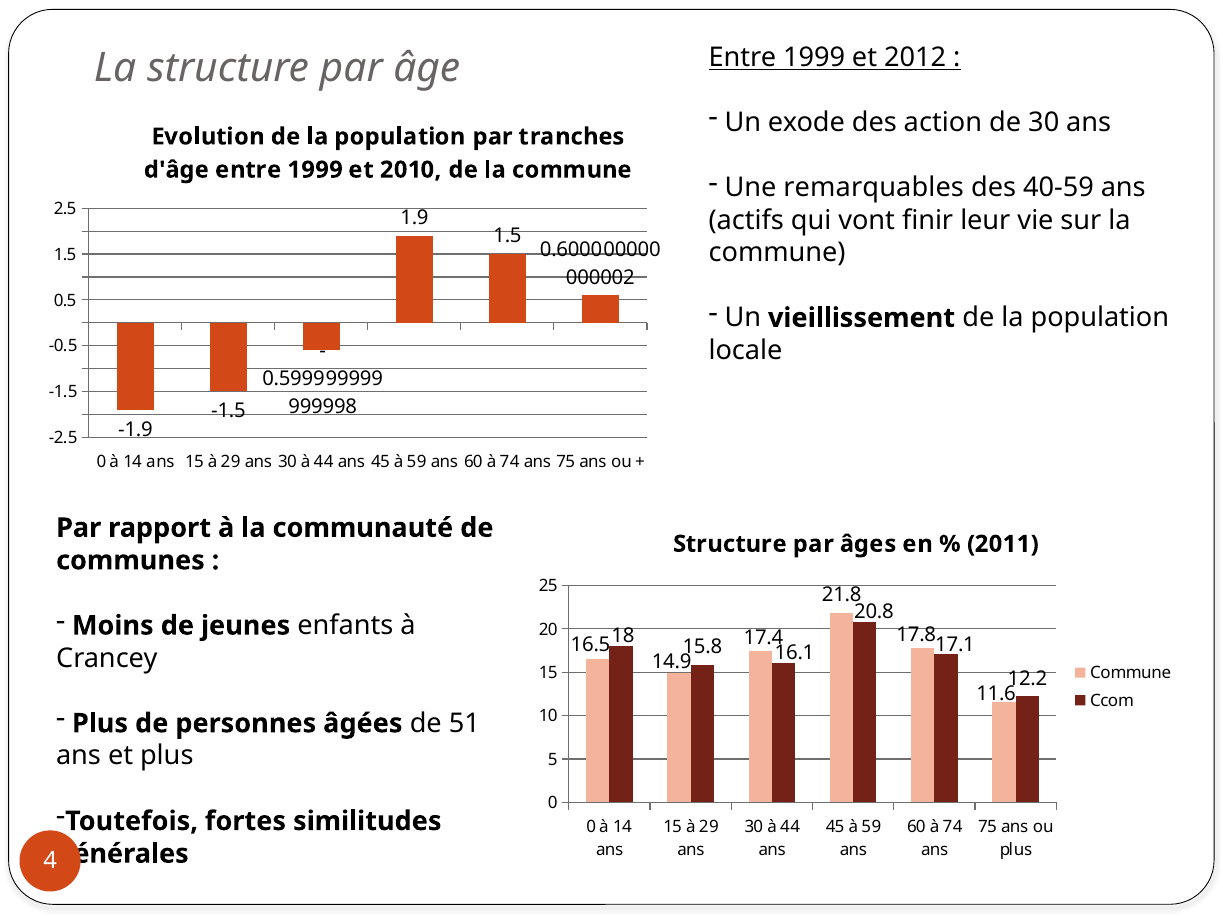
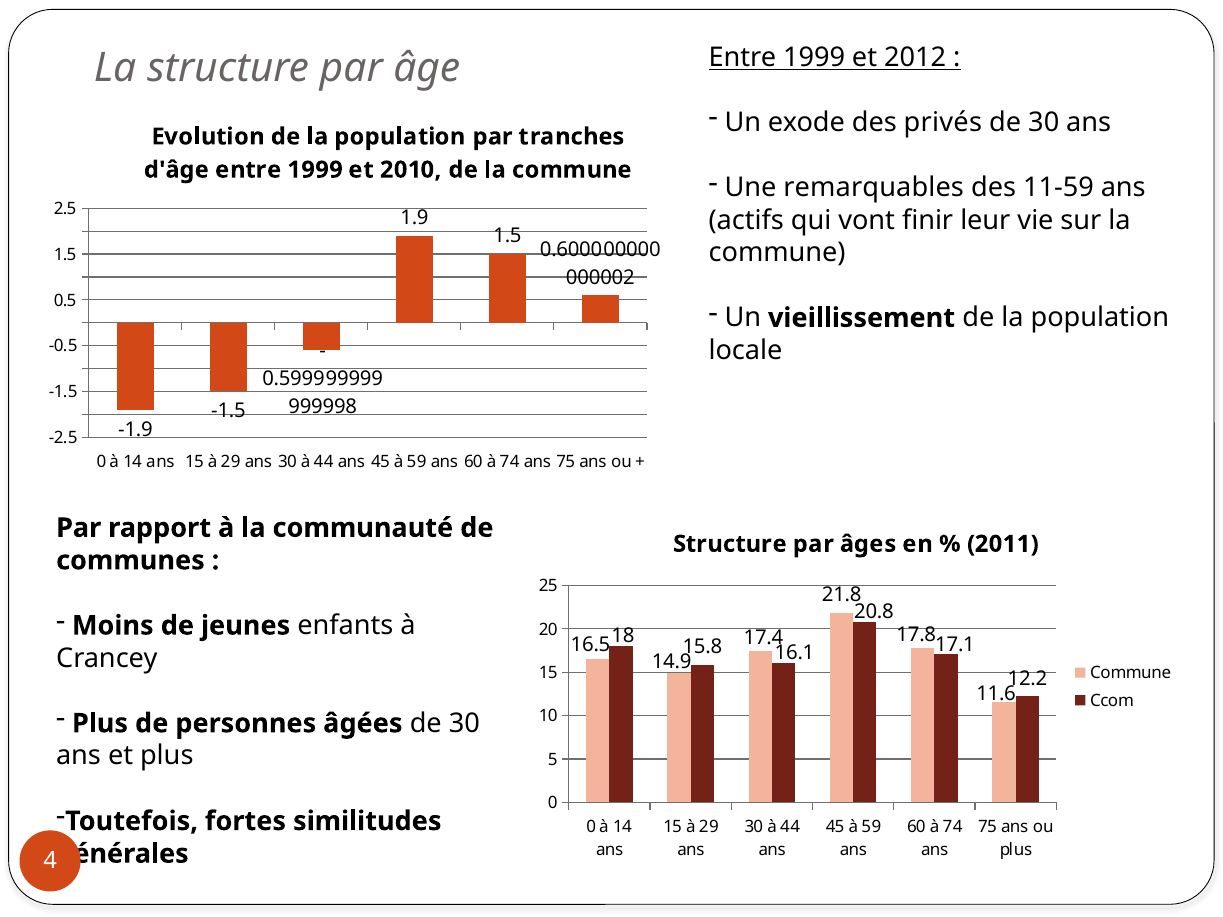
action: action -> privés
40-59: 40-59 -> 11-59
âgées de 51: 51 -> 30
